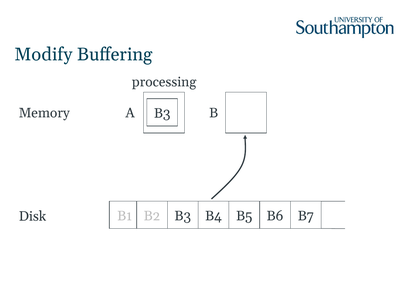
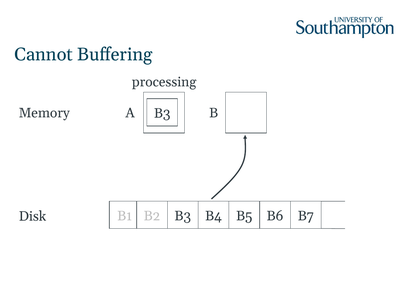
Modify: Modify -> Cannot
